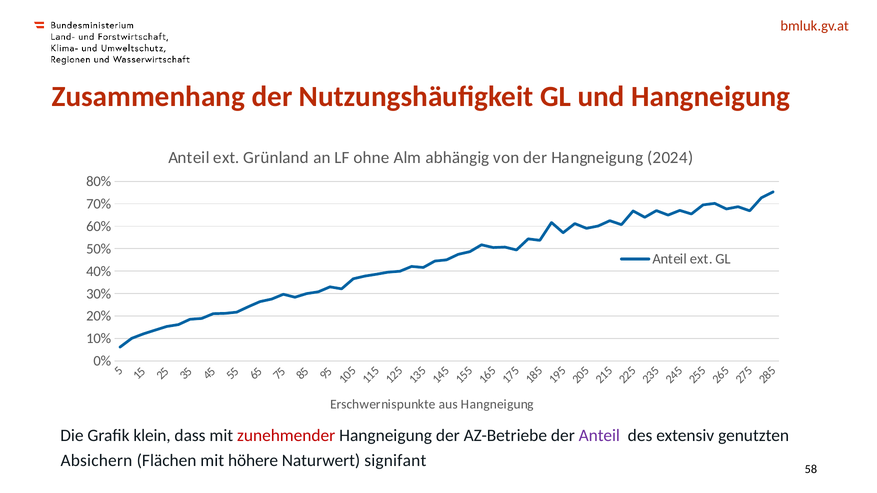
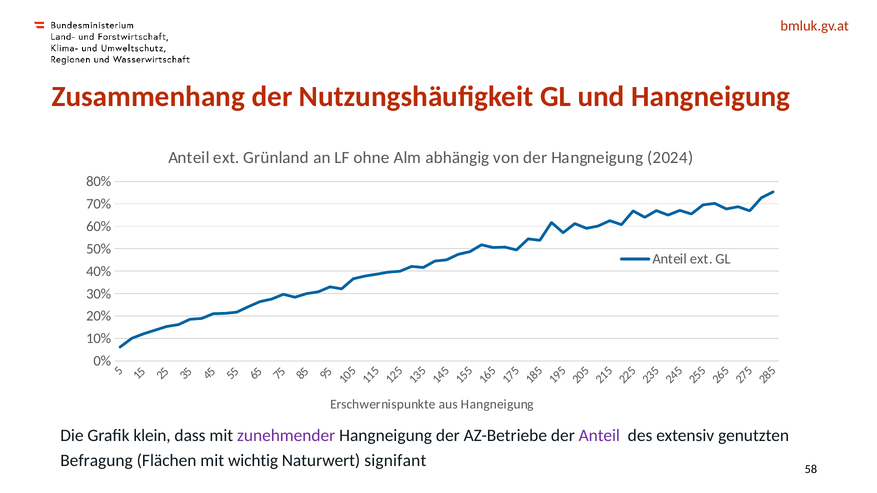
zunehmender colour: red -> purple
Absichern: Absichern -> Befragung
höhere: höhere -> wichtig
